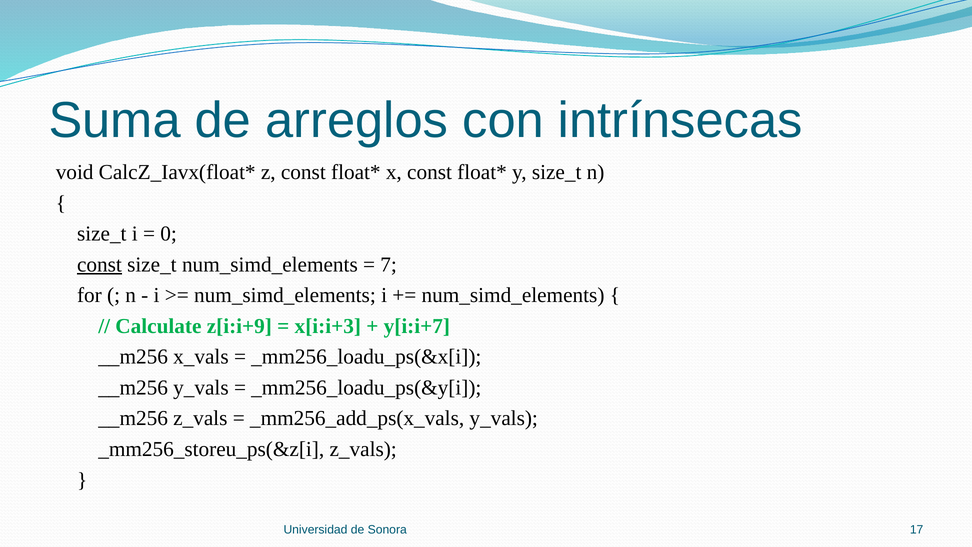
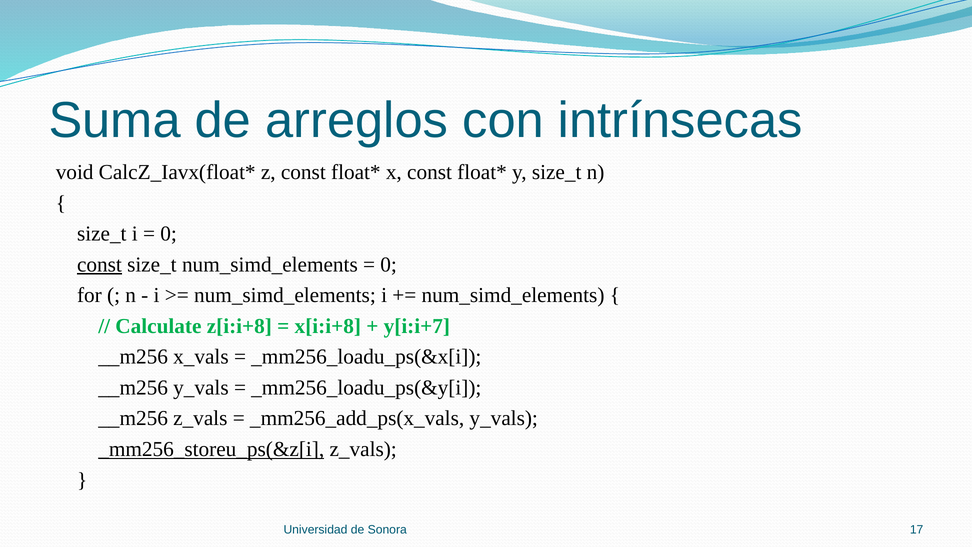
7 at (389, 264): 7 -> 0
z[i:i+9: z[i:i+9 -> z[i:i+8
x[i:i+3: x[i:i+3 -> x[i:i+8
_mm256_storeu_ps(&z[i underline: none -> present
